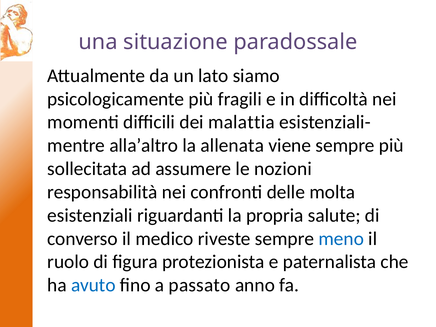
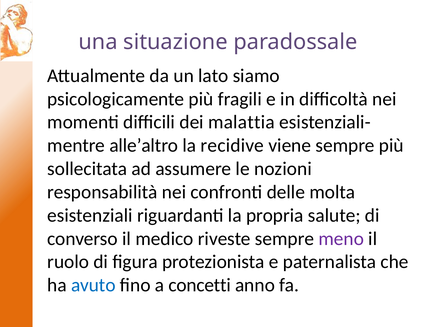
alla’altro: alla’altro -> alle’altro
allenata: allenata -> recidive
meno colour: blue -> purple
passato: passato -> concetti
